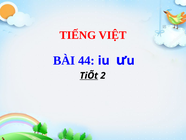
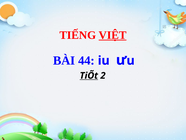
VIỆT underline: none -> present
